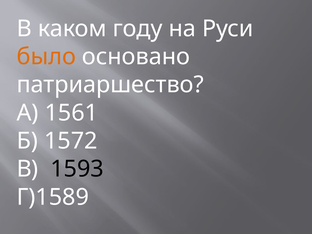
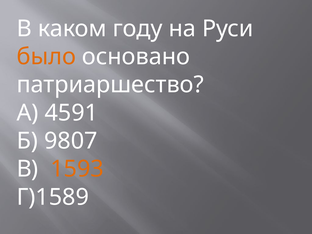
1561: 1561 -> 4591
1572: 1572 -> 9807
1593 colour: black -> orange
